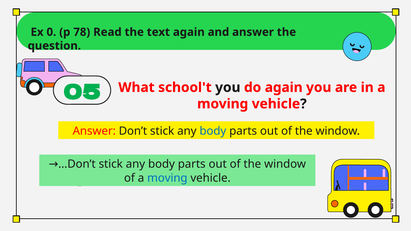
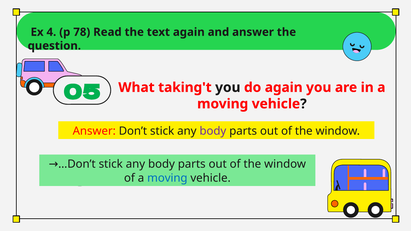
0: 0 -> 4
school't: school't -> taking't
body at (213, 131) colour: blue -> purple
